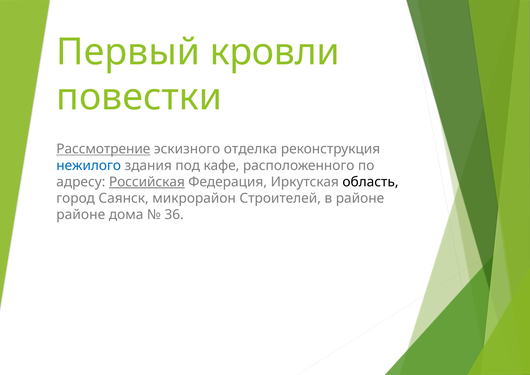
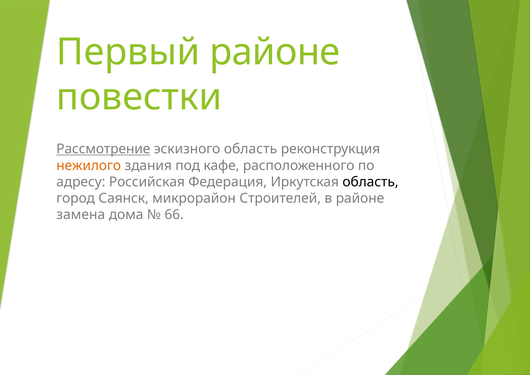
Первый кровли: кровли -> районе
эскизного отделка: отделка -> область
нежилого colour: blue -> orange
Российская underline: present -> none
районе at (81, 215): районе -> замена
36: 36 -> 66
